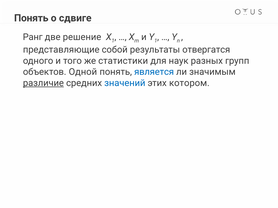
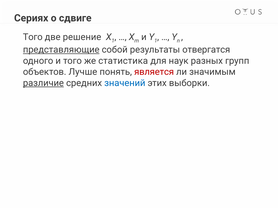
Понять at (31, 18): Понять -> Сериях
Ранг at (33, 37): Ранг -> Того
представляющие underline: none -> present
статистики: статистики -> статистика
Одной: Одной -> Лучше
является colour: blue -> red
котором: котором -> выборки
